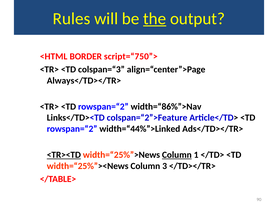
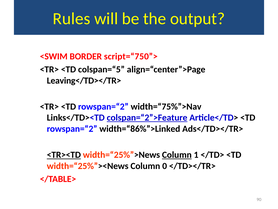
the underline: present -> none
<HTML: <HTML -> <SWIM
colspan=“3: colspan=“3 -> colspan=“5
Always</TD></TR>: Always</TD></TR> -> Leaving</TD></TR>
width=“86%”>Nav: width=“86%”>Nav -> width=“75%”>Nav
colspan=“2”>Feature underline: none -> present
width=“44%”>Linked: width=“44%”>Linked -> width=“86%”>Linked
3: 3 -> 0
